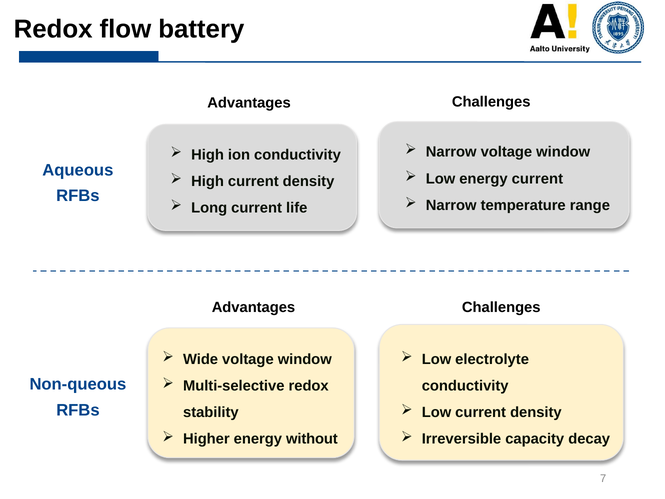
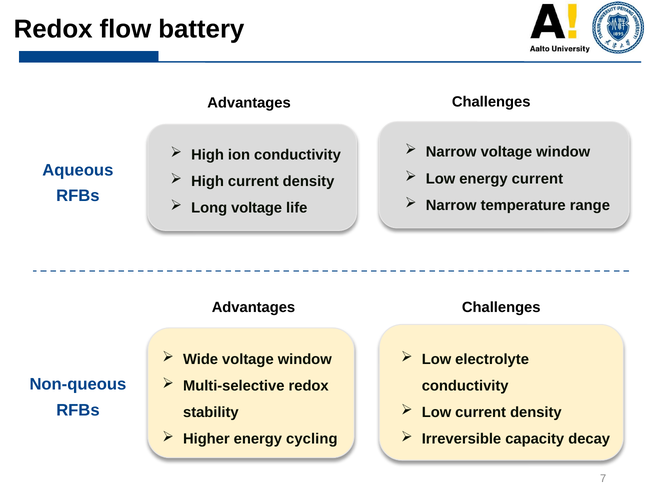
Long current: current -> voltage
without: without -> cycling
